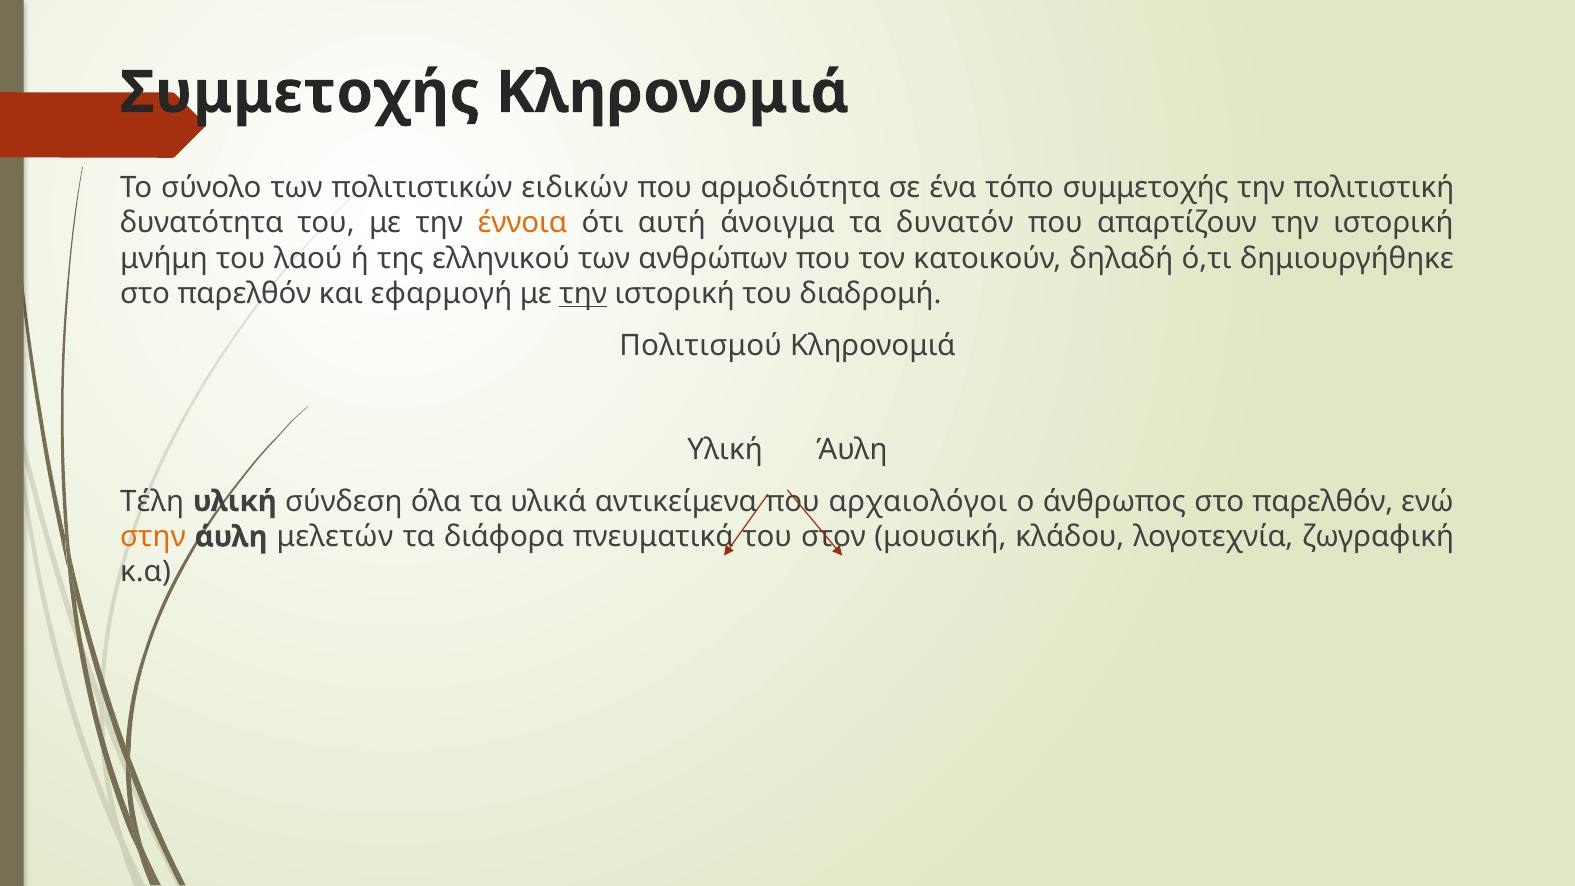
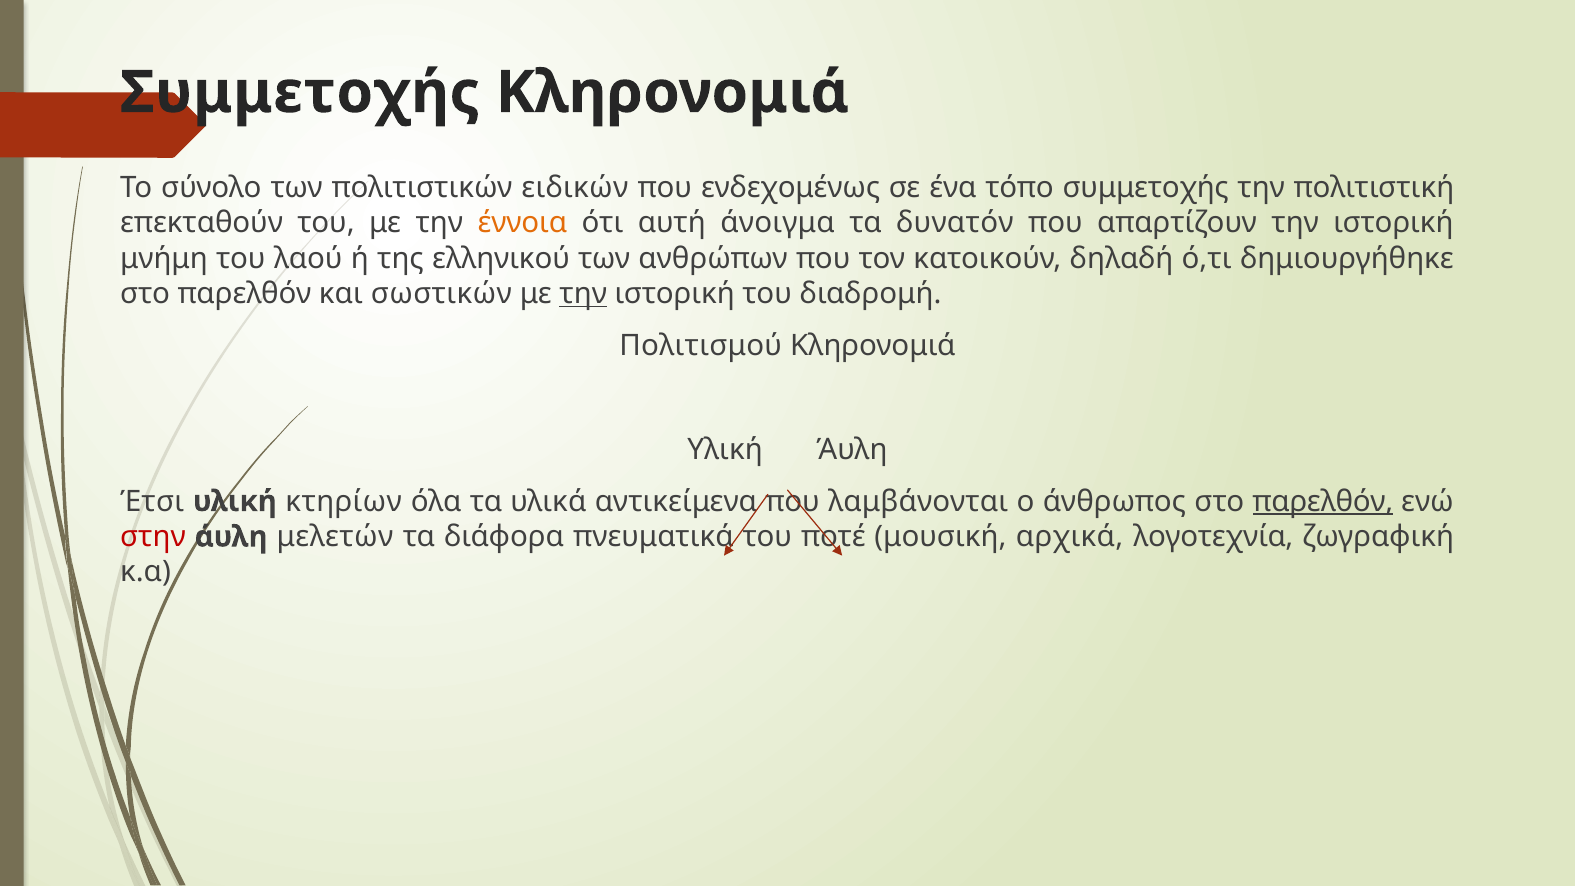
αρμοδιότητα: αρμοδιότητα -> ενδεχομένως
δυνατότητα: δυνατότητα -> επεκταθούν
εφαρμογή: εφαρμογή -> σωστικών
Τέλη: Τέλη -> Έτσι
σύνδεση: σύνδεση -> κτηρίων
αρχαιολόγοι: αρχαιολόγοι -> λαμβάνονται
παρελθόν at (1323, 501) underline: none -> present
στην colour: orange -> red
στον: στον -> ποτέ
κλάδου: κλάδου -> αρχικά
